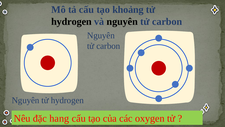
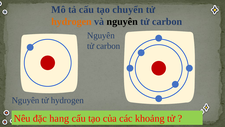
khoảng: khoảng -> chuyển
hydrogen at (71, 22) colour: black -> orange
oxygen: oxygen -> khoảng
